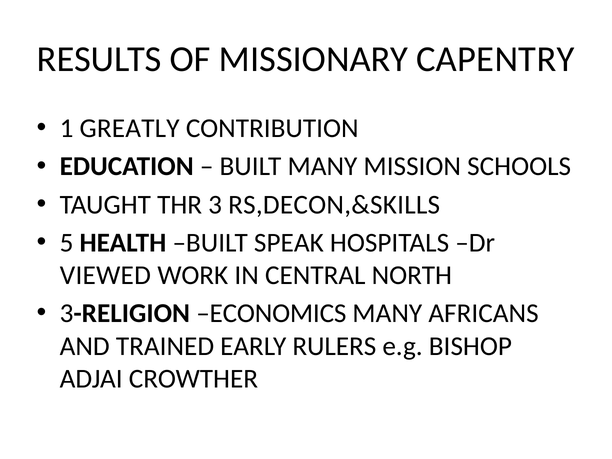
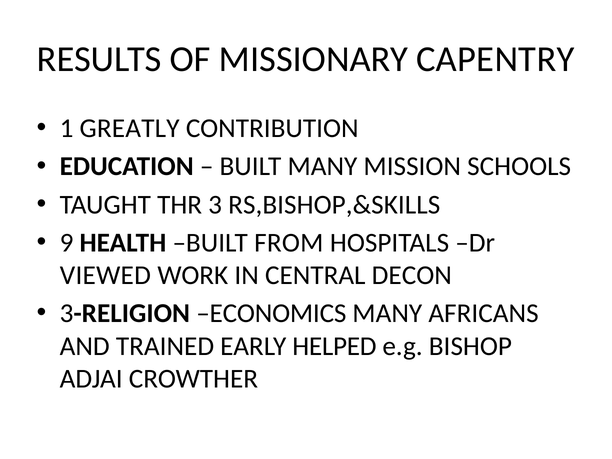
RS,DECON,&SKILLS: RS,DECON,&SKILLS -> RS,BISHOP,&SKILLS
5: 5 -> 9
SPEAK: SPEAK -> FROM
NORTH: NORTH -> DECON
RULERS: RULERS -> HELPED
